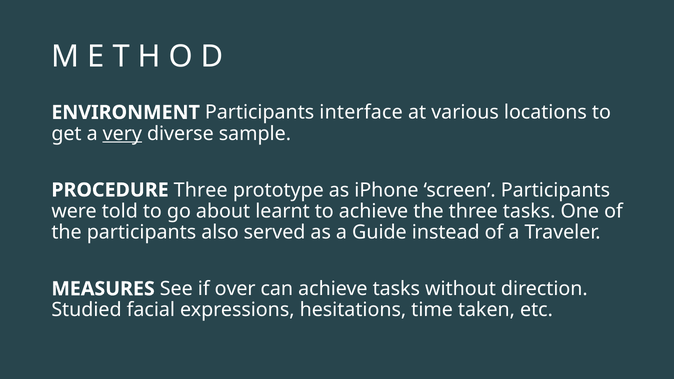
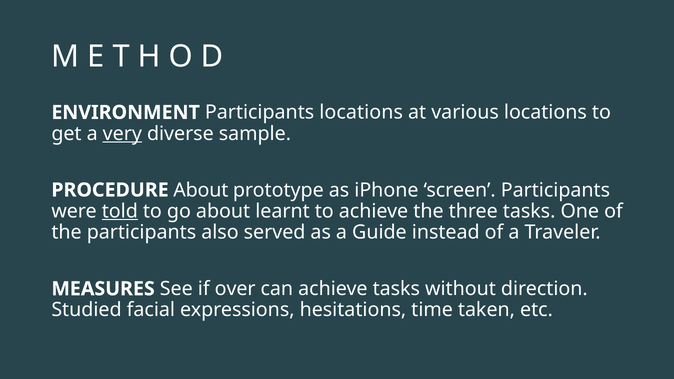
Participants interface: interface -> locations
PROCEDURE Three: Three -> About
told underline: none -> present
